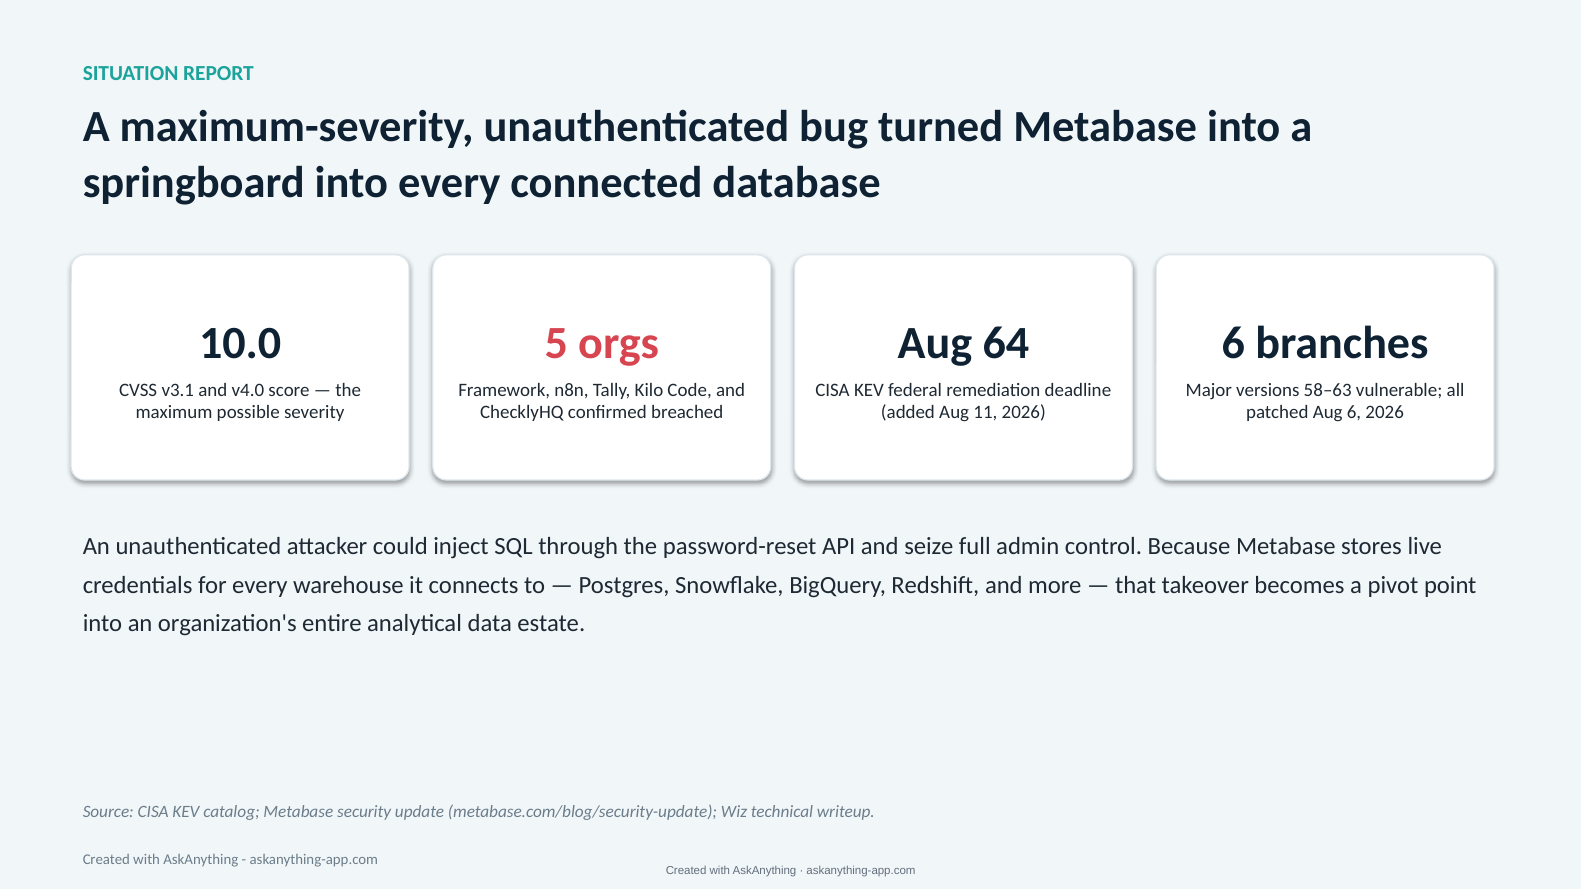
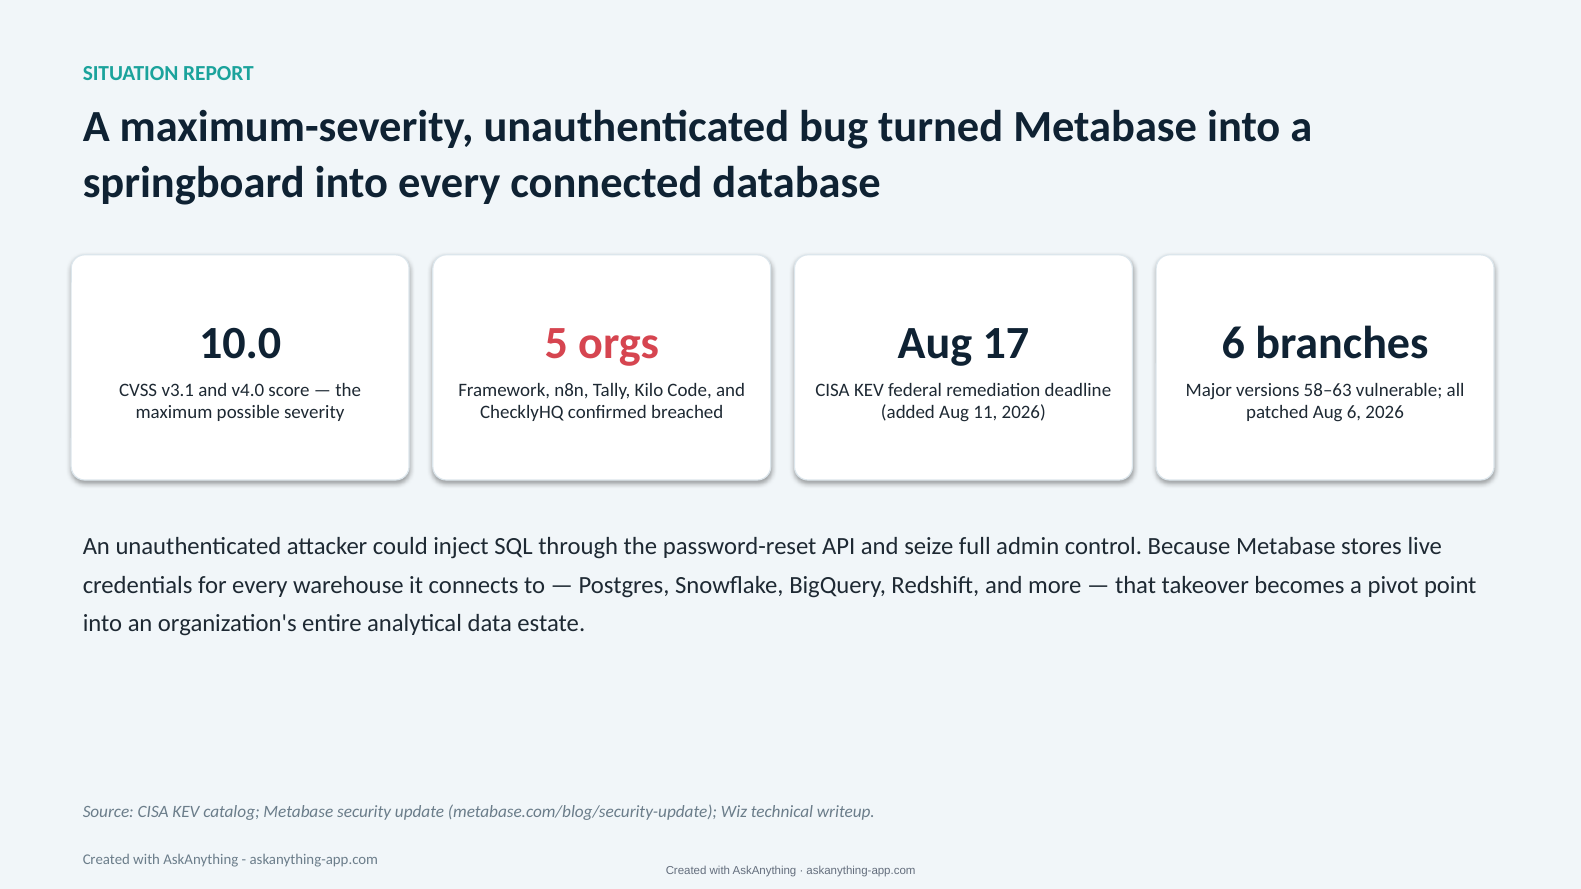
64: 64 -> 17
